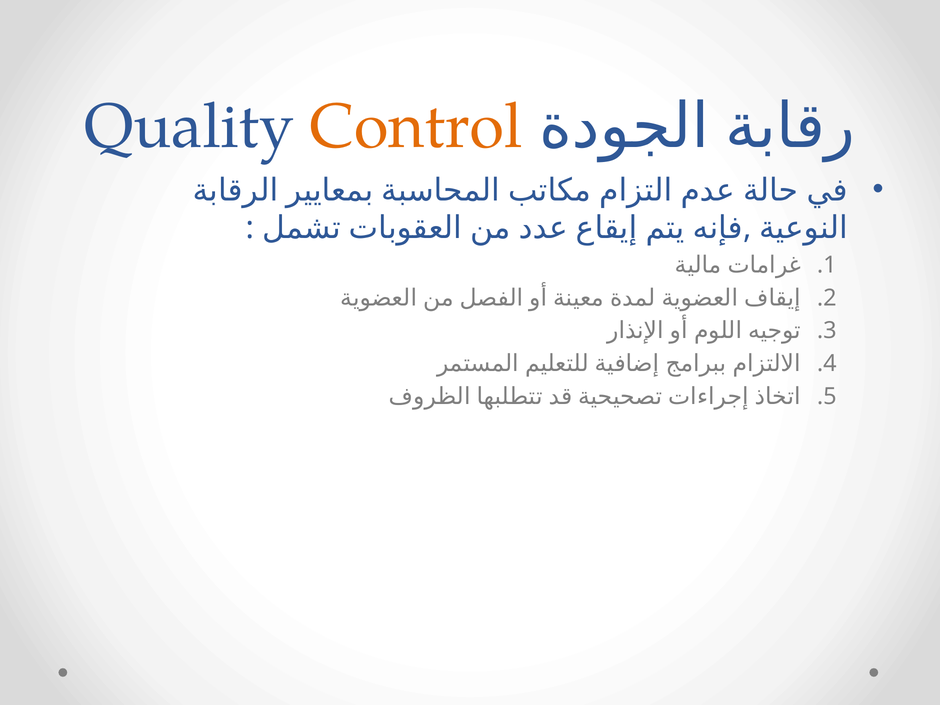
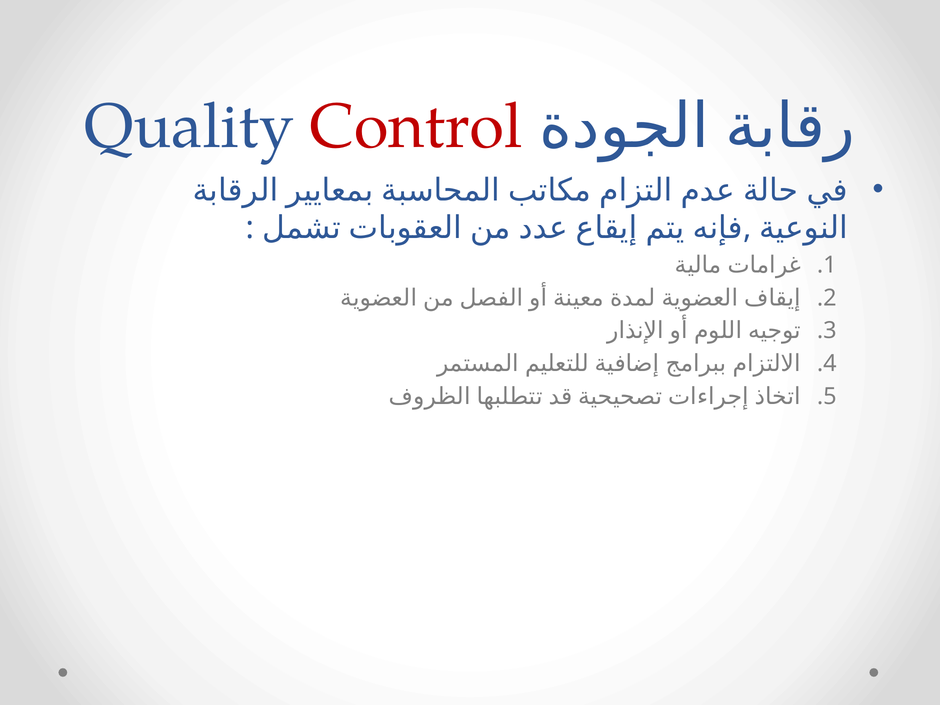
Control colour: orange -> red
